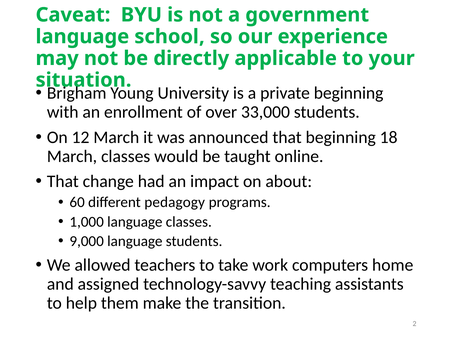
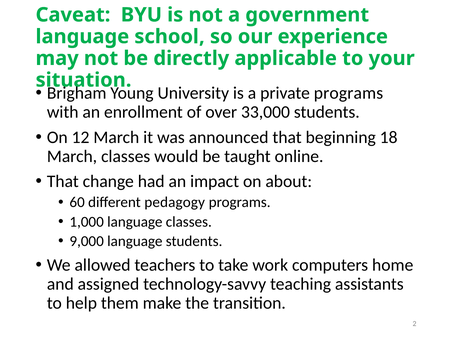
private beginning: beginning -> programs
